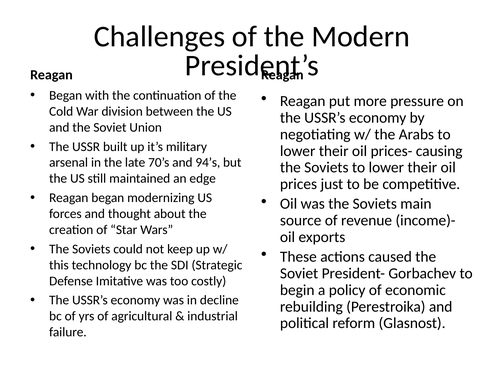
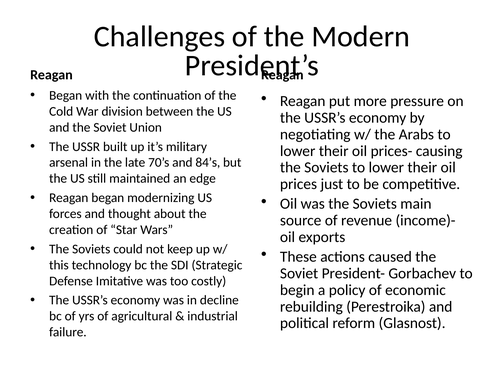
94’s: 94’s -> 84’s
